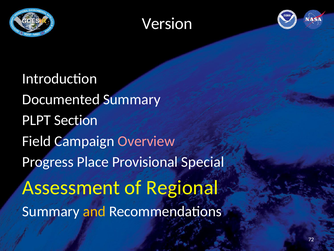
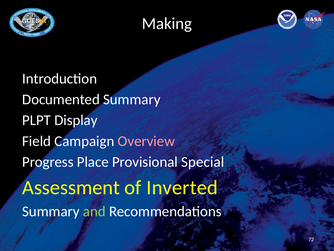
Version: Version -> Making
Section: Section -> Display
Regional: Regional -> Inverted
and colour: yellow -> light green
